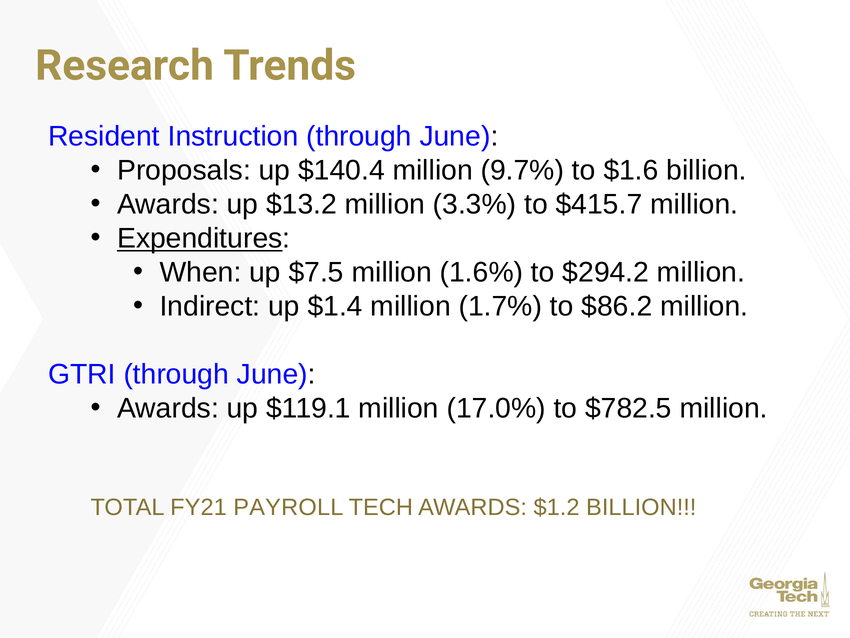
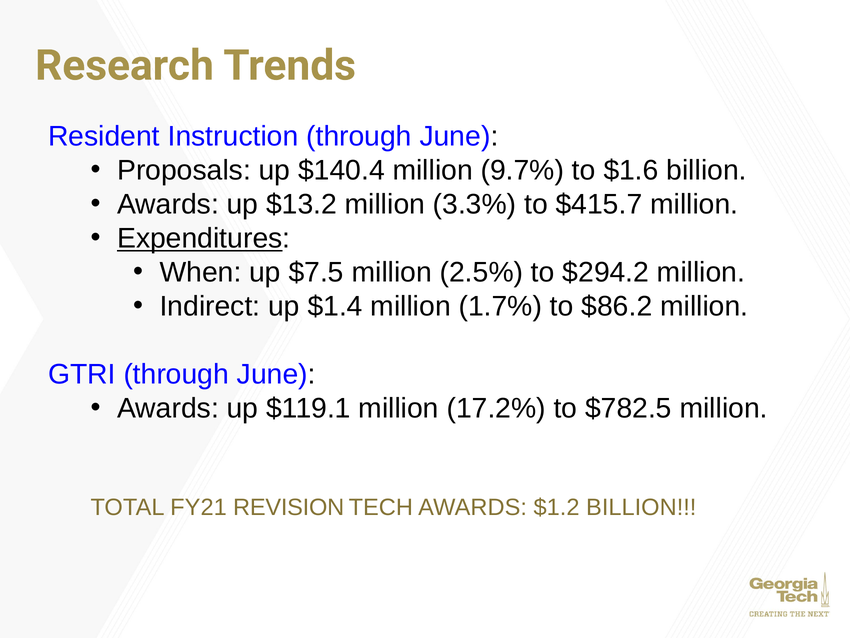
1.6%: 1.6% -> 2.5%
17.0%: 17.0% -> 17.2%
PAYROLL: PAYROLL -> REVISION
